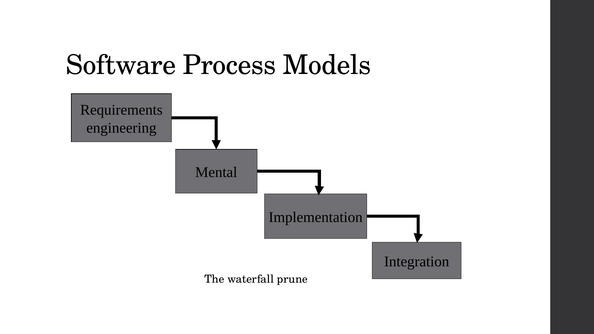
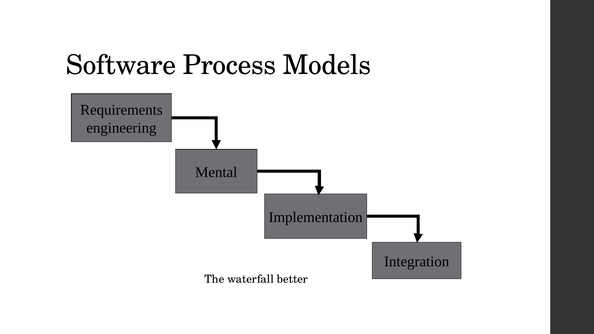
prune: prune -> better
